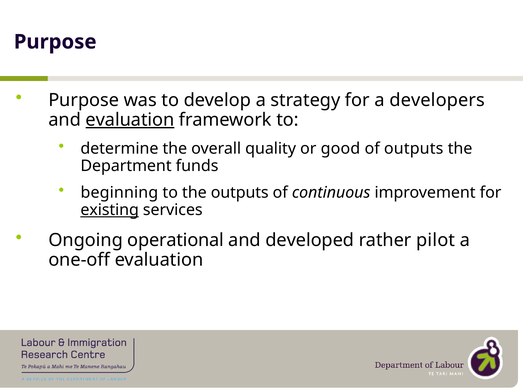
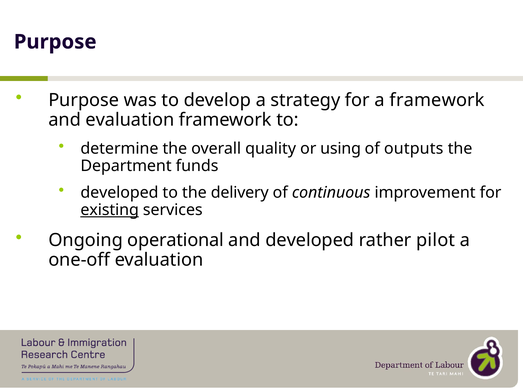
a developers: developers -> framework
evaluation at (130, 120) underline: present -> none
good: good -> using
beginning at (119, 193): beginning -> developed
the outputs: outputs -> delivery
